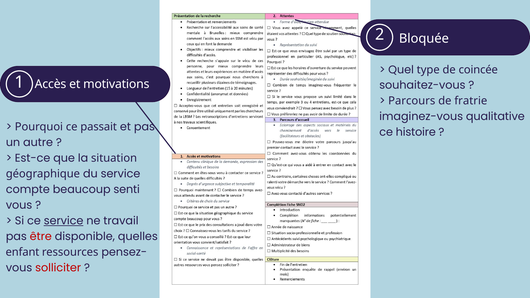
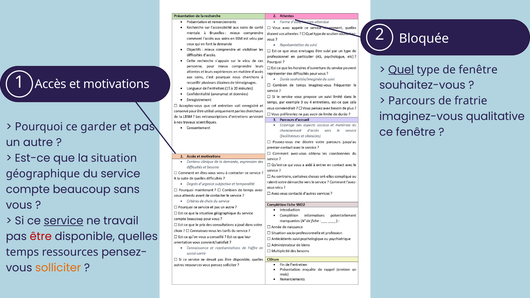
Quel underline: none -> present
de coincée: coincée -> fenêtre
passait: passait -> garder
ce histoire: histoire -> fenêtre
senti: senti -> sans
enfant: enfant -> temps
solliciter colour: red -> orange
